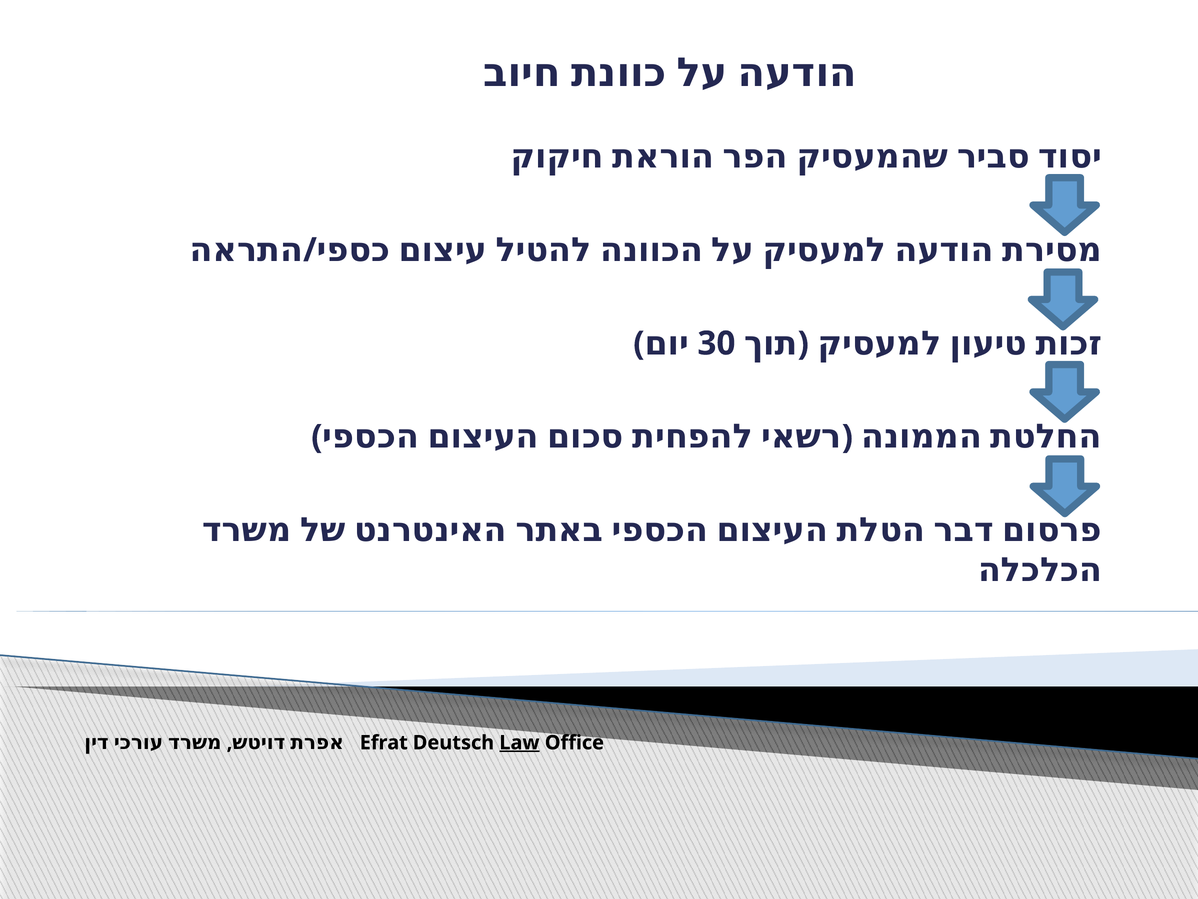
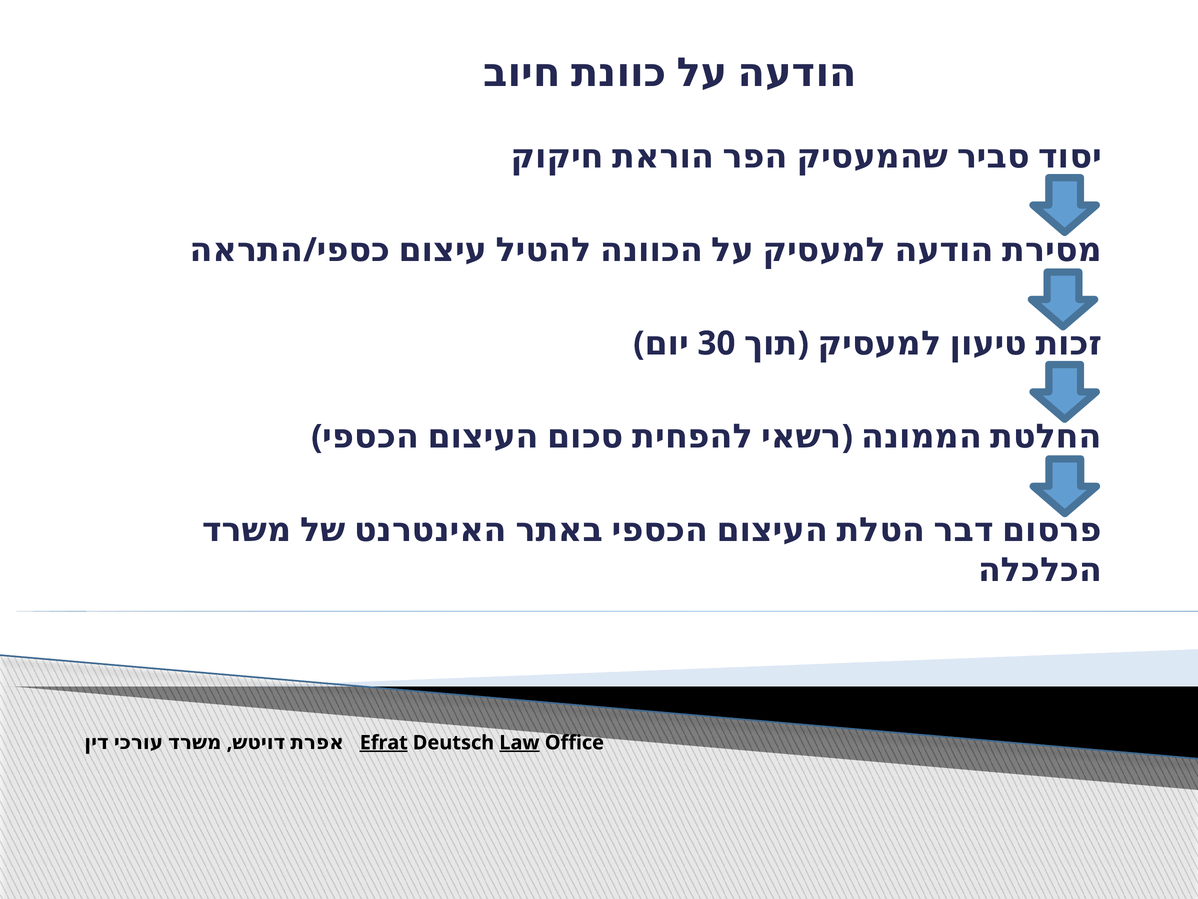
Efrat underline: none -> present
